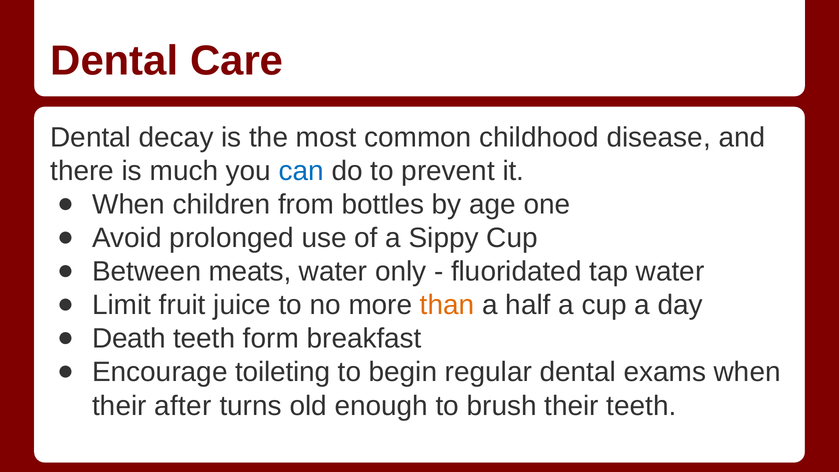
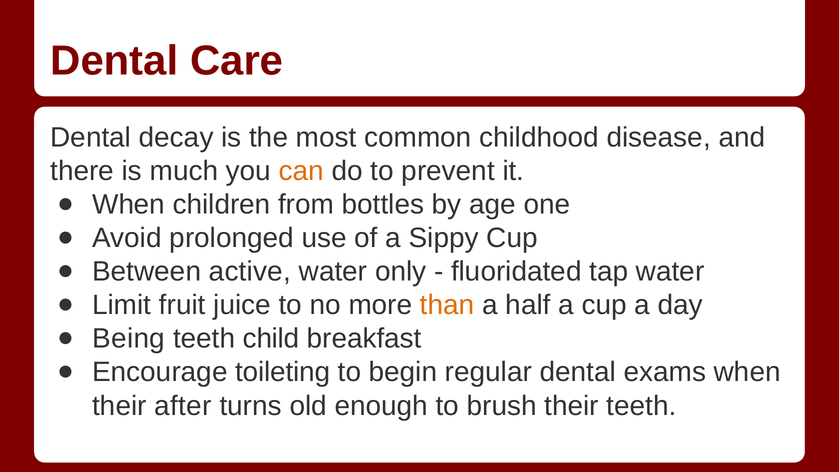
can colour: blue -> orange
meats: meats -> active
Death: Death -> Being
form: form -> child
